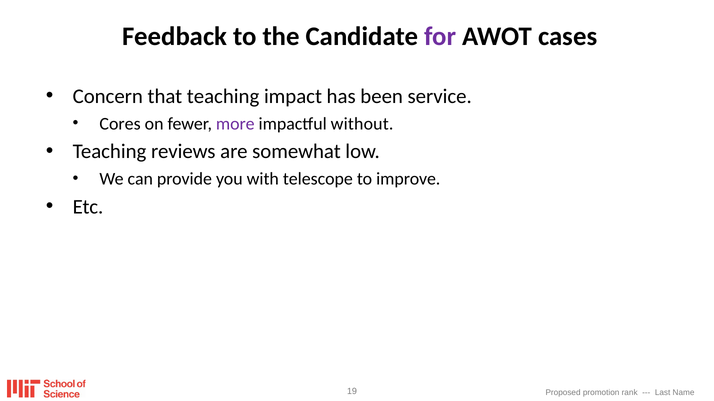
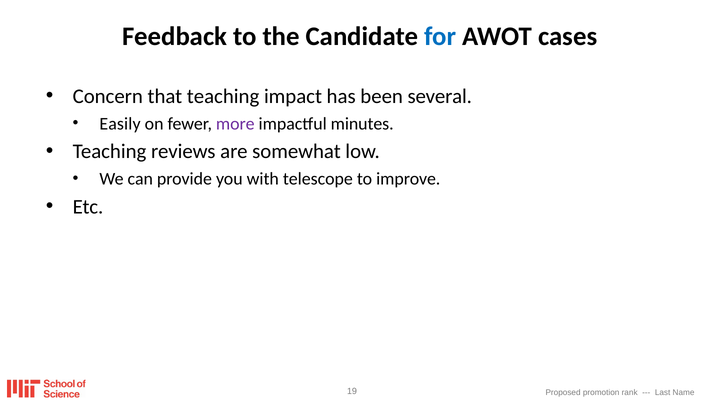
for colour: purple -> blue
service: service -> several
Cores: Cores -> Easily
without: without -> minutes
